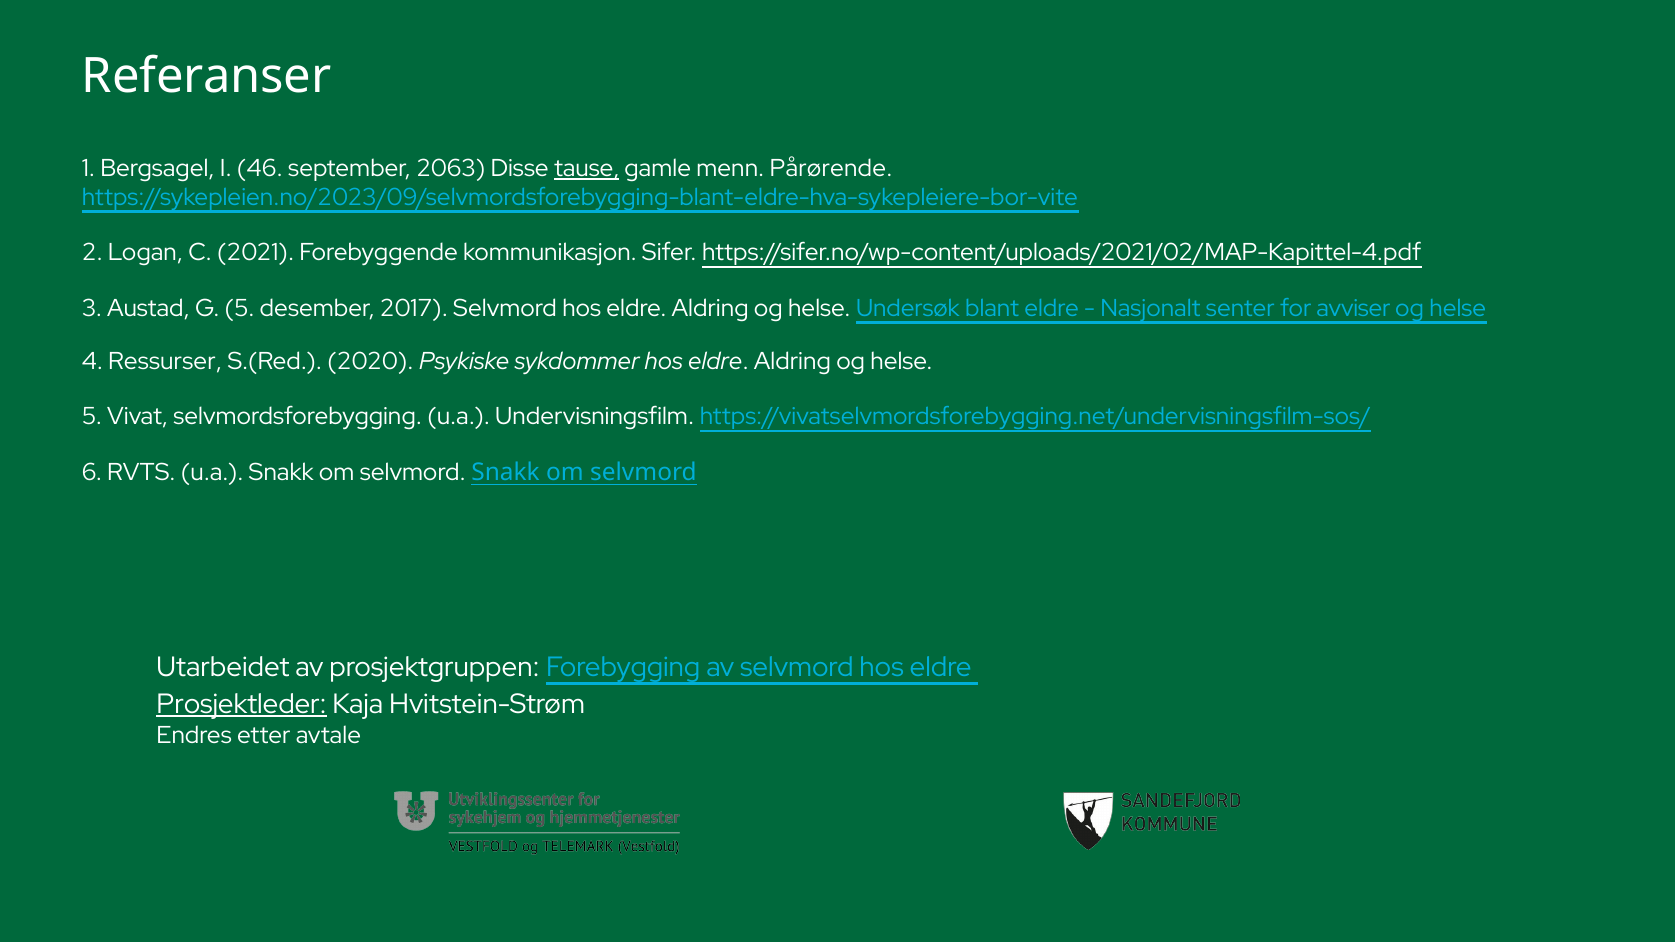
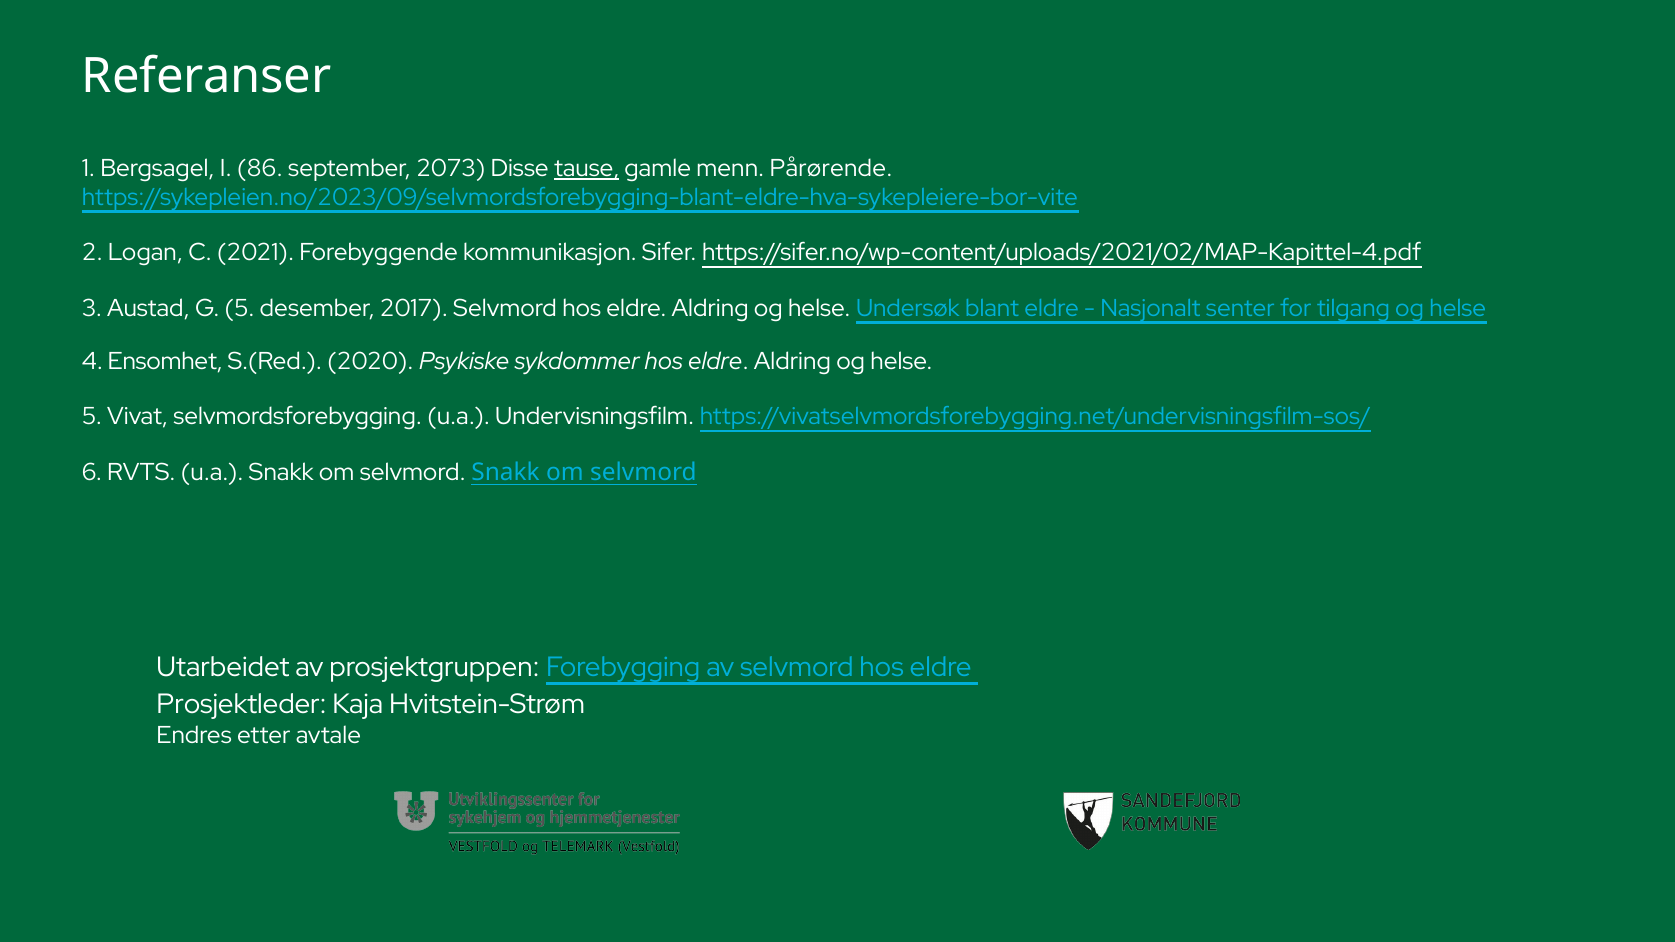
46: 46 -> 86
2063: 2063 -> 2073
avviser: avviser -> tilgang
Ressurser: Ressurser -> Ensomhet
Prosjektleder underline: present -> none
